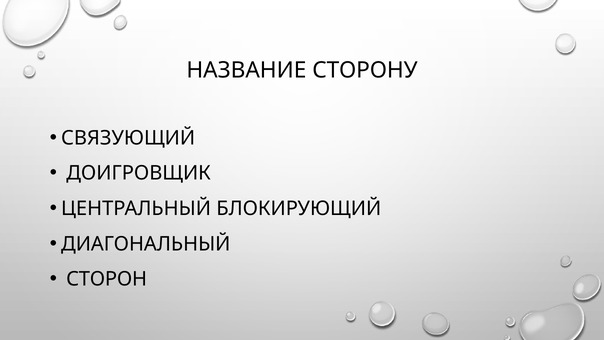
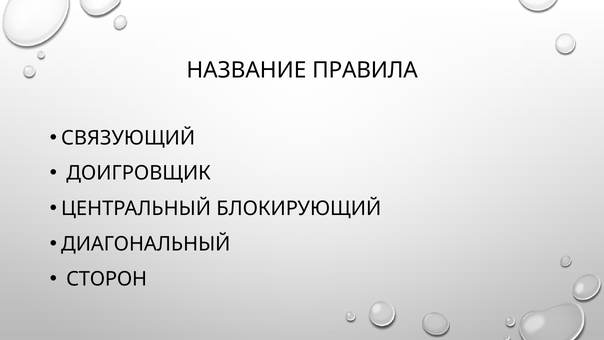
СТОРОНУ: СТОРОНУ -> ПРАВИЛА
